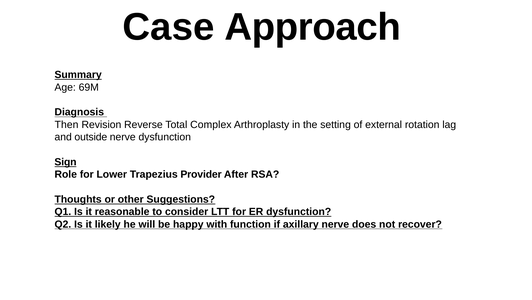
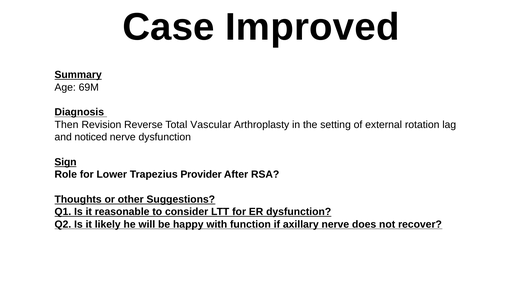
Approach: Approach -> Improved
Complex: Complex -> Vascular
outside: outside -> noticed
